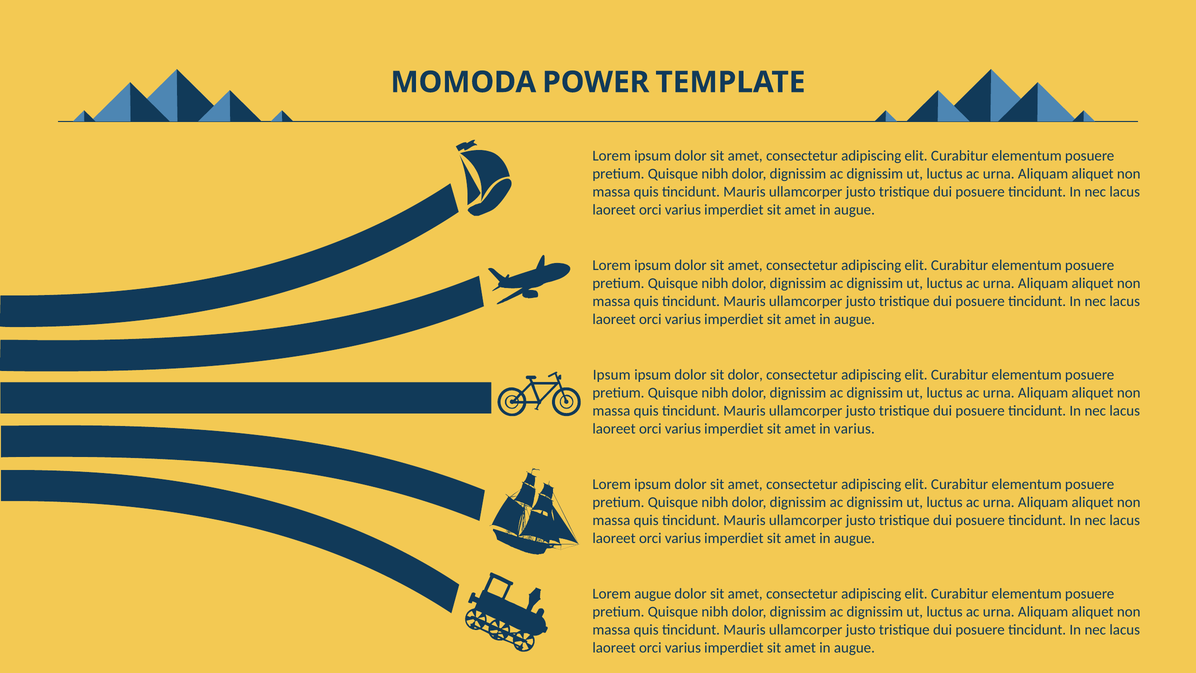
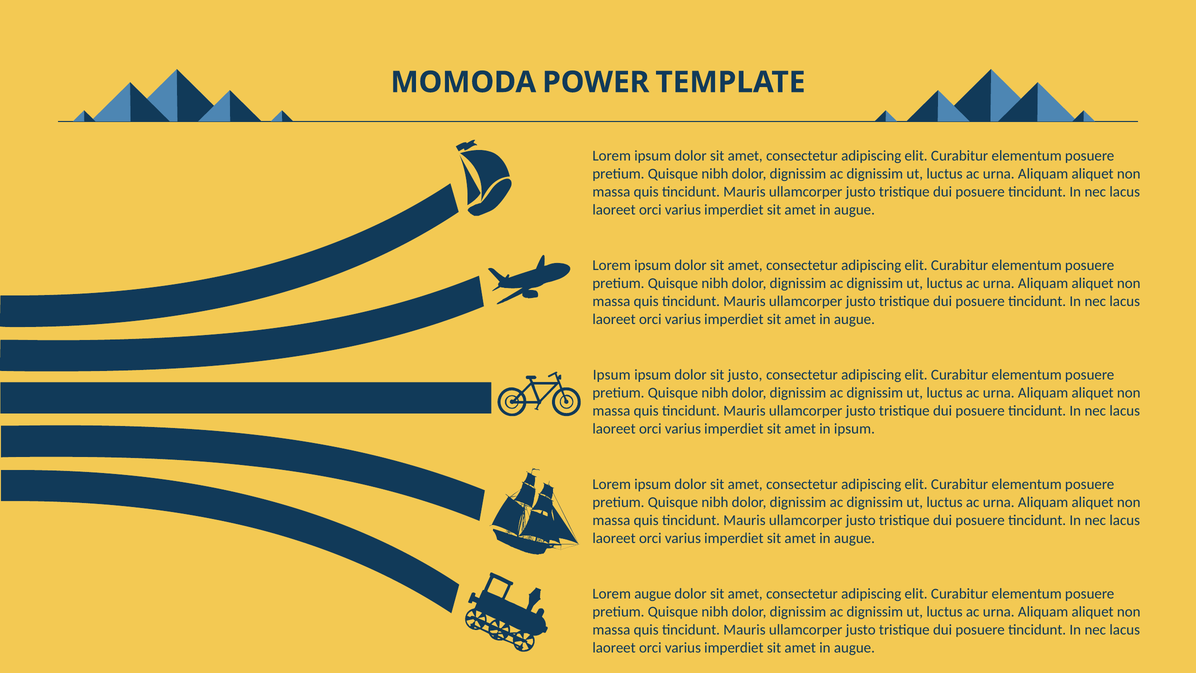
sit dolor: dolor -> justo
in varius: varius -> ipsum
